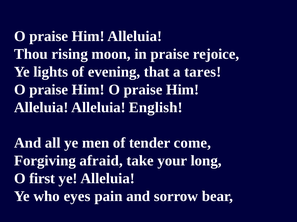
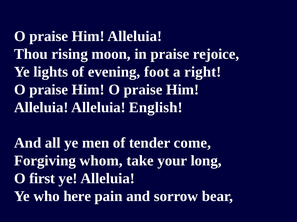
that: that -> foot
tares: tares -> right
afraid: afraid -> whom
eyes: eyes -> here
